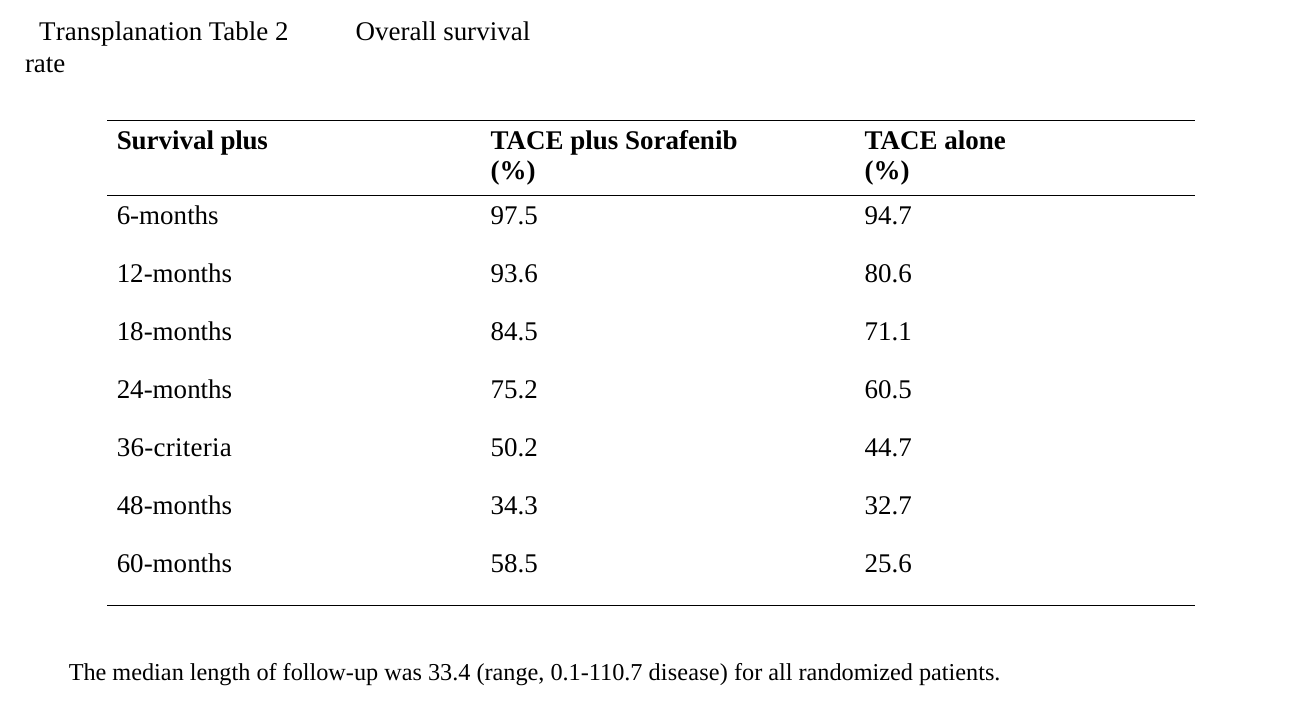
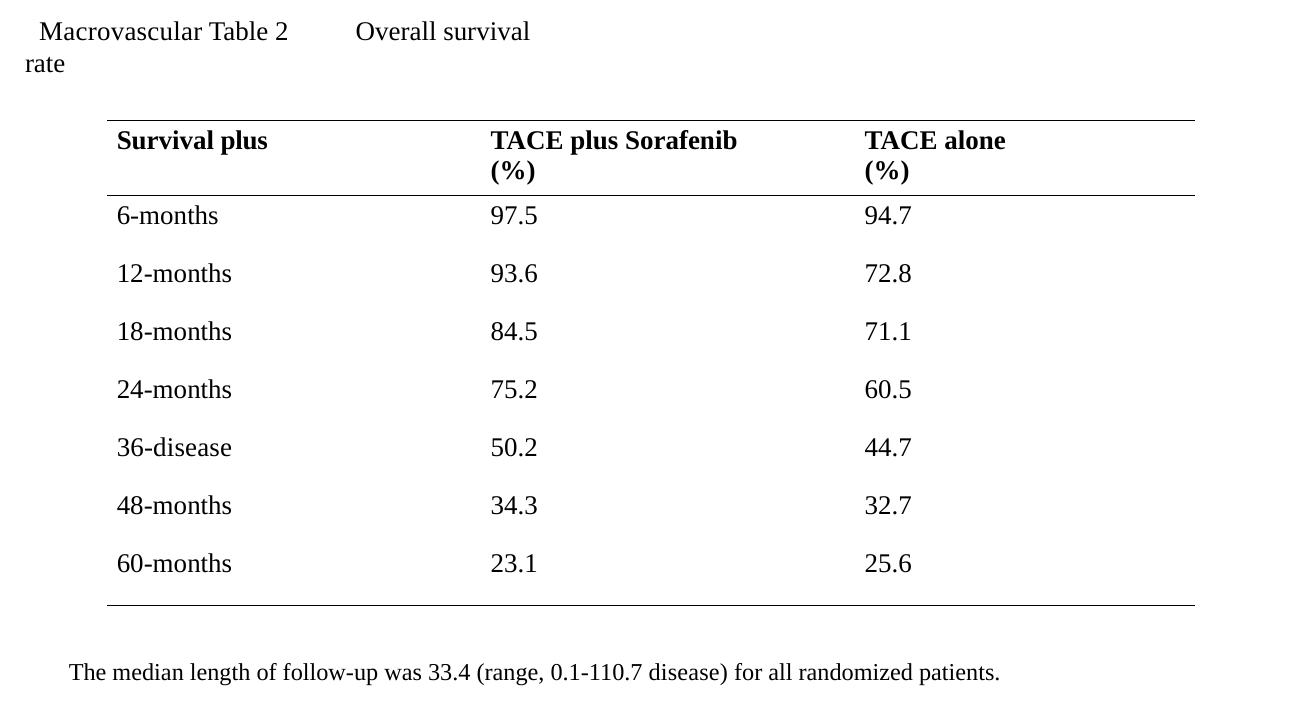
Transplanation: Transplanation -> Macrovascular
80.6: 80.6 -> 72.8
36-criteria: 36-criteria -> 36-disease
58.5: 58.5 -> 23.1
